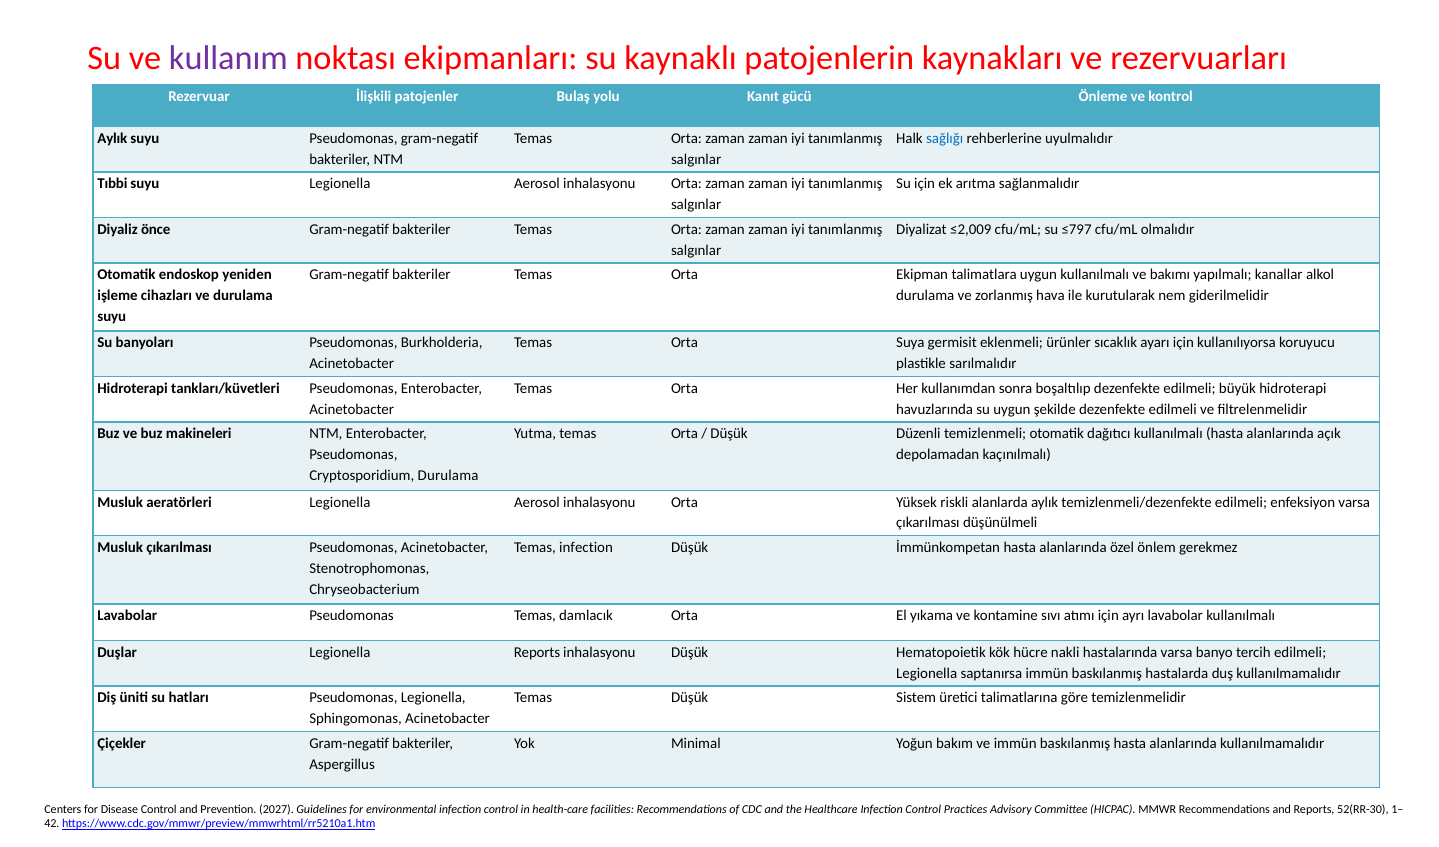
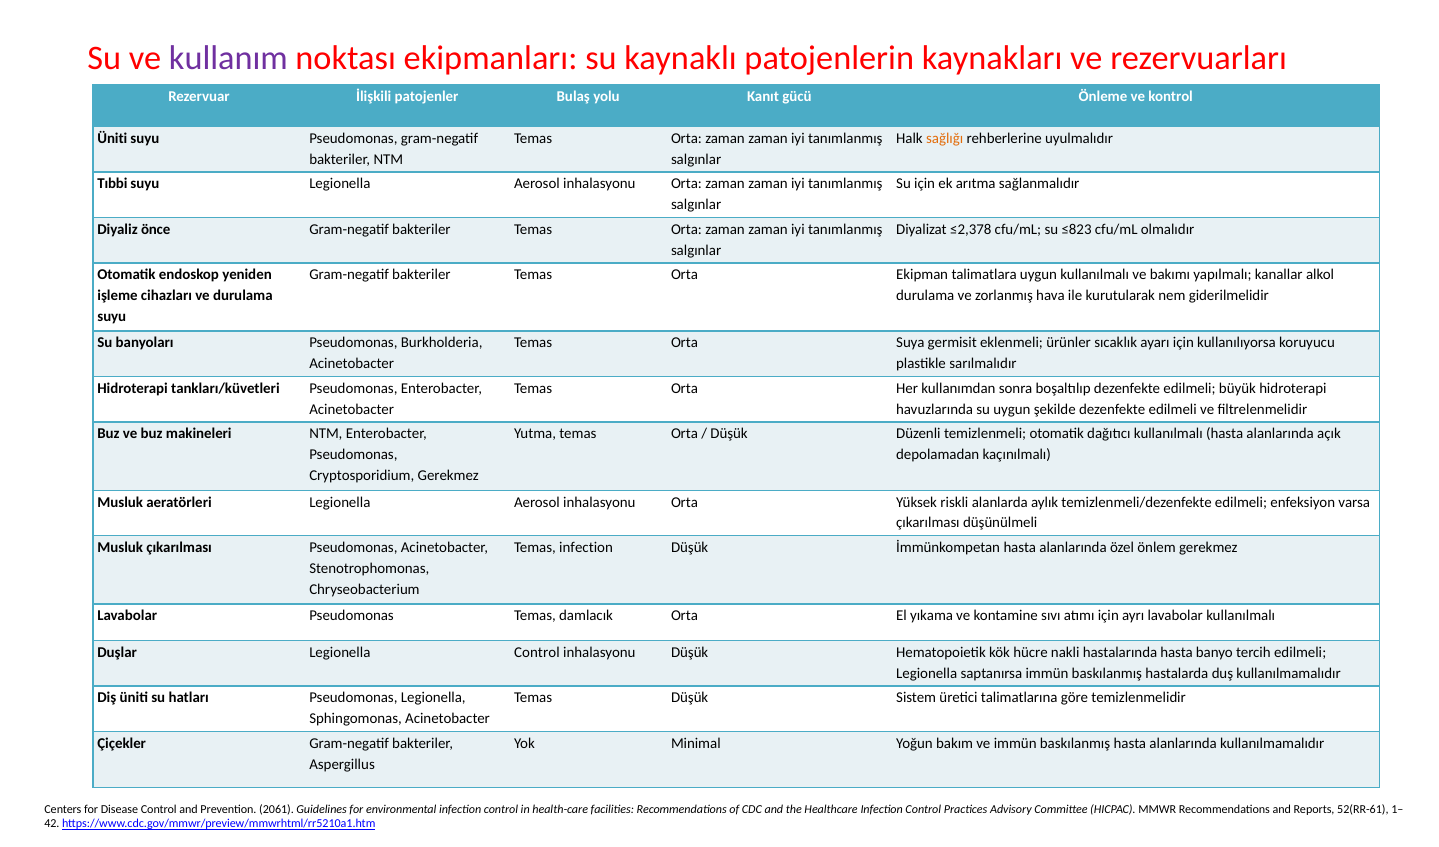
Aylık at (112, 138): Aylık -> Üniti
sağlığı colour: blue -> orange
≤2,009: ≤2,009 -> ≤2,378
≤797: ≤797 -> ≤823
Cryptosporidium Durulama: Durulama -> Gerekmez
Legionella Reports: Reports -> Control
hastalarında varsa: varsa -> hasta
2027: 2027 -> 2061
52(RR-30: 52(RR-30 -> 52(RR-61
